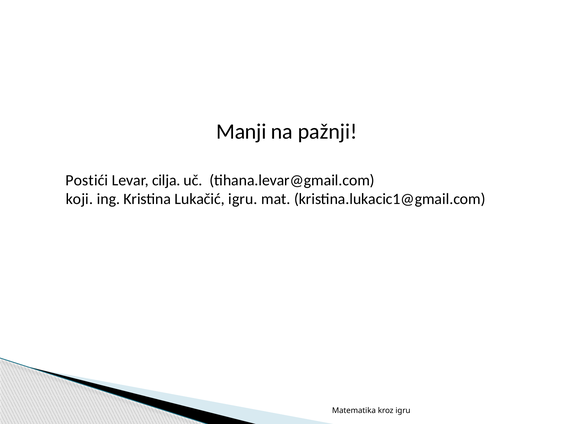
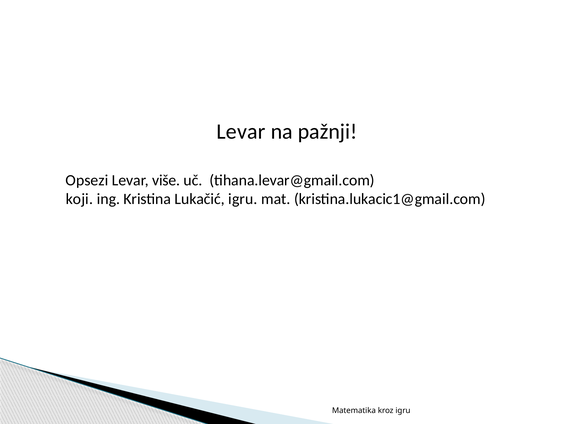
Manji at (241, 131): Manji -> Levar
Postići: Postići -> Opsezi
cilja: cilja -> više
